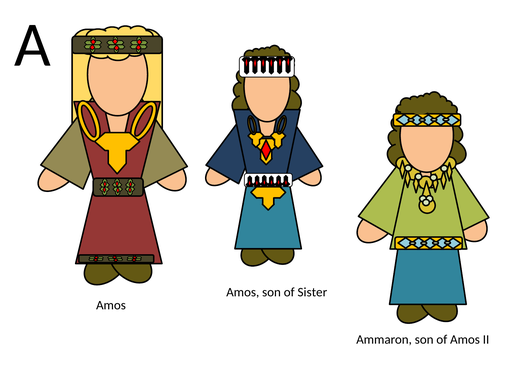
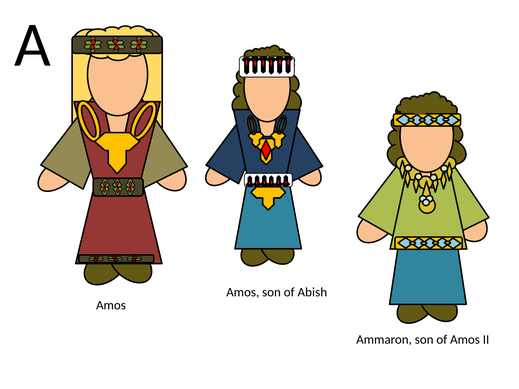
Sister: Sister -> Abish
